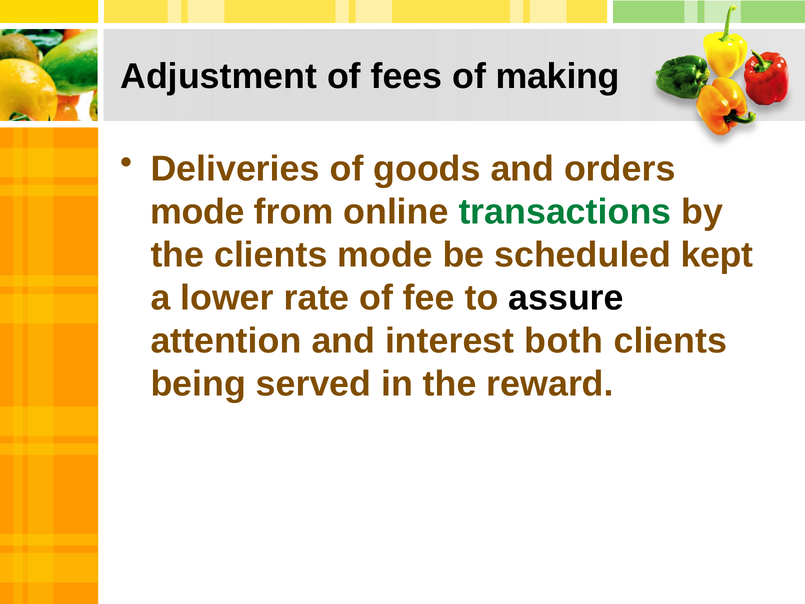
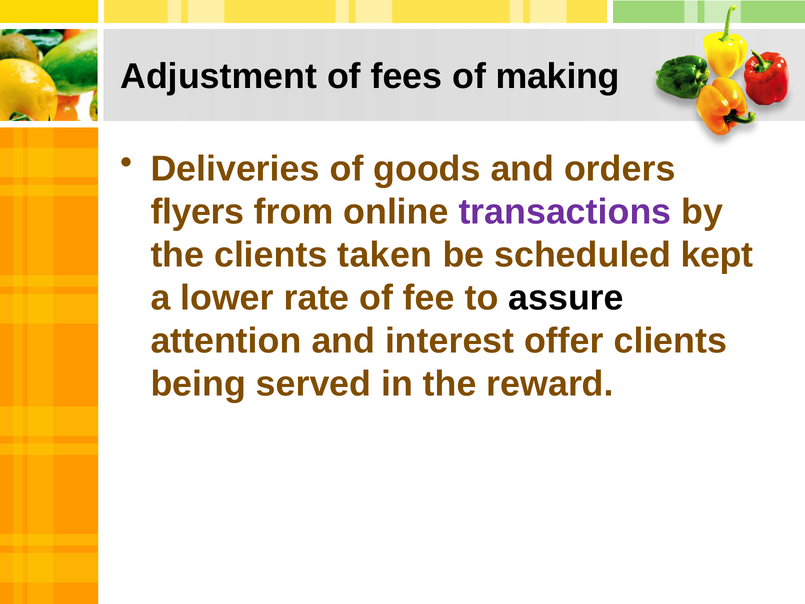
mode at (197, 212): mode -> flyers
transactions colour: green -> purple
clients mode: mode -> taken
both: both -> offer
